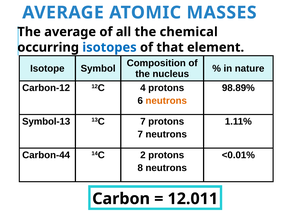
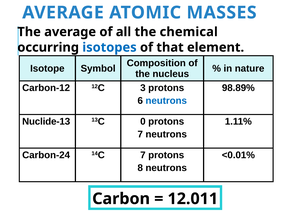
4: 4 -> 3
neutrons at (166, 100) colour: orange -> blue
Symbol-13: Symbol-13 -> Nuclide-13
13C 7: 7 -> 0
Carbon-44: Carbon-44 -> Carbon-24
14C 2: 2 -> 7
